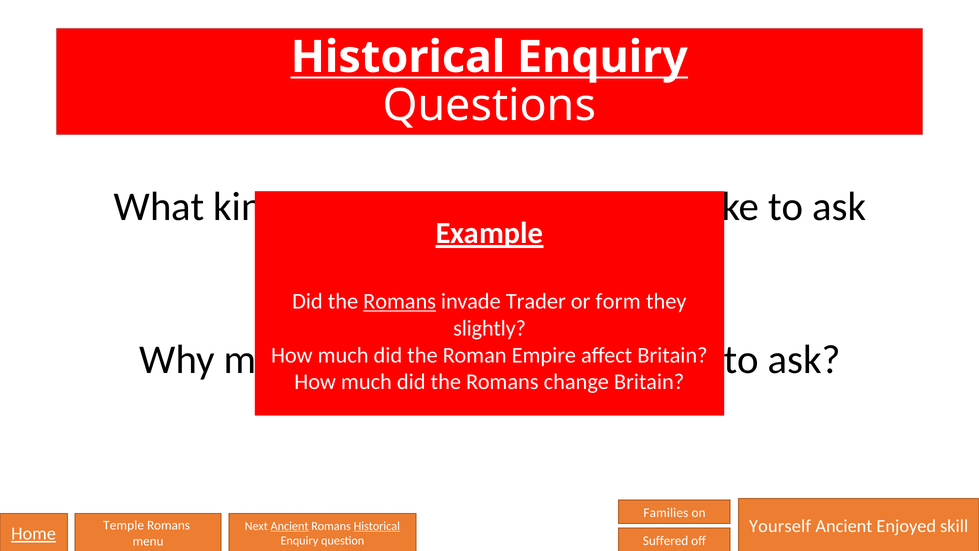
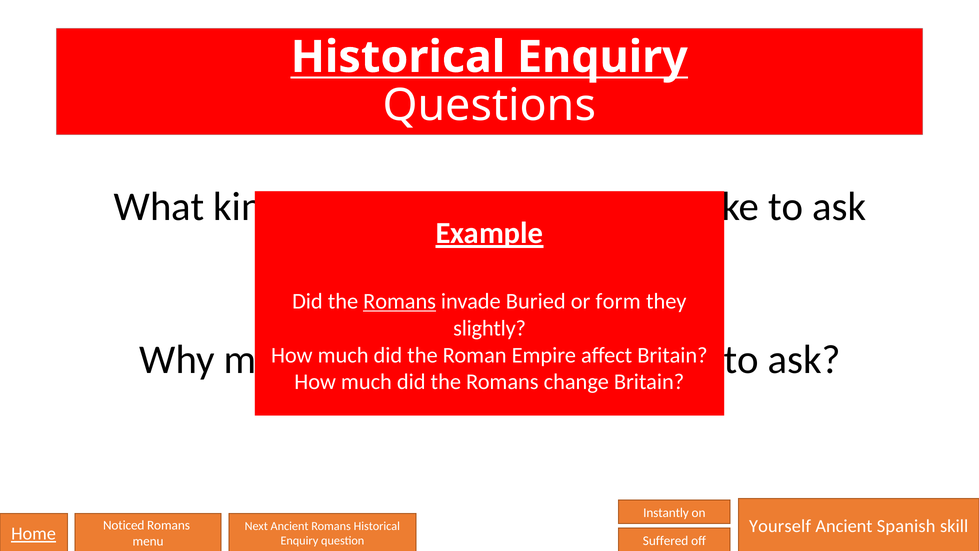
Trader: Trader -> Buried
Families: Families -> Instantly
Enjoyed: Enjoyed -> Spanish
Temple: Temple -> Noticed
Ancient at (290, 526) underline: present -> none
Historical at (377, 526) underline: present -> none
